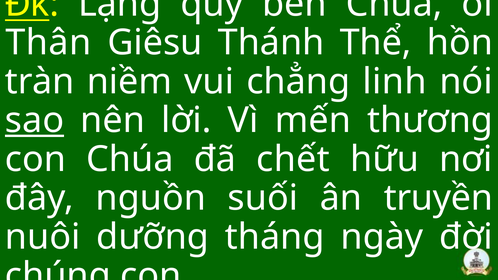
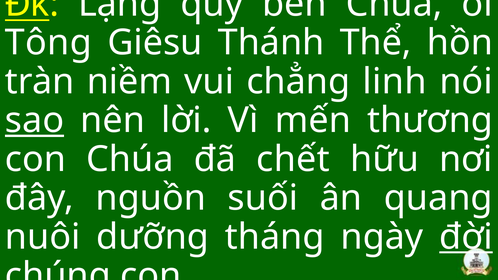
Thân: Thân -> Tông
truyền: truyền -> quang
đời underline: none -> present
